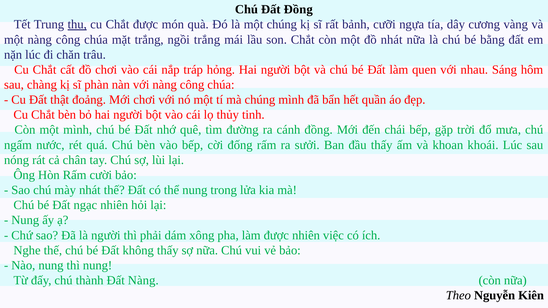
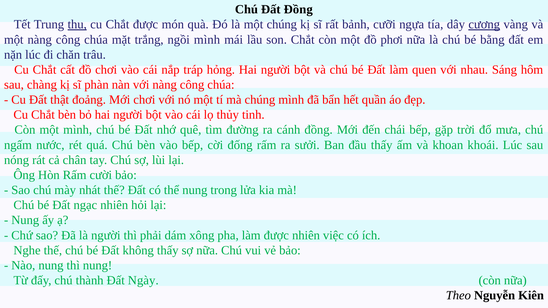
cương underline: none -> present
ngồi trắng: trắng -> mình
đồ nhát: nhát -> phơi
Đất Nàng: Nàng -> Ngày
